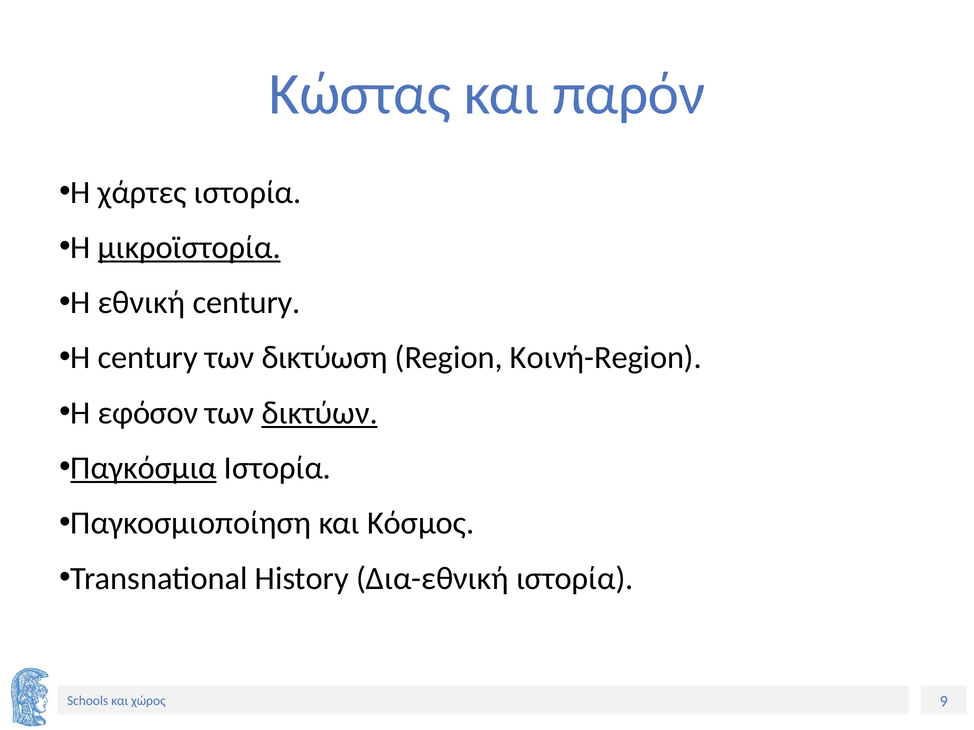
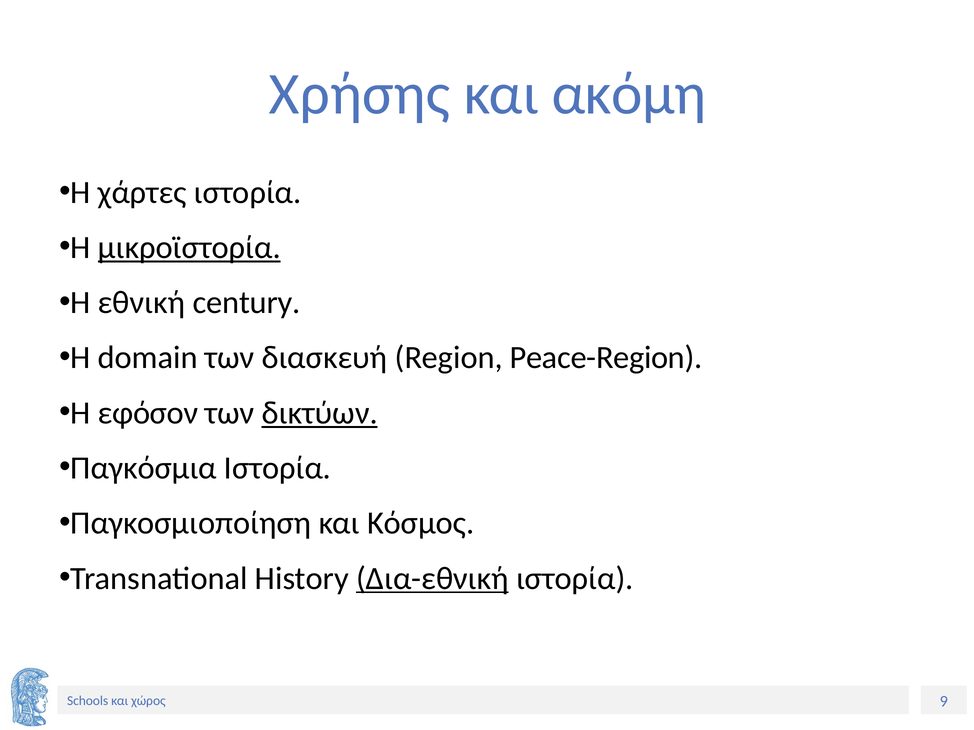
Κώστας: Κώστας -> Χρήσης
παρόν: παρόν -> ακόμη
Η century: century -> domain
δικτύωση: δικτύωση -> διασκευή
Κοινή-Region: Κοινή-Region -> Peace-Region
Παγκόσμια underline: present -> none
Δια-εθνική underline: none -> present
